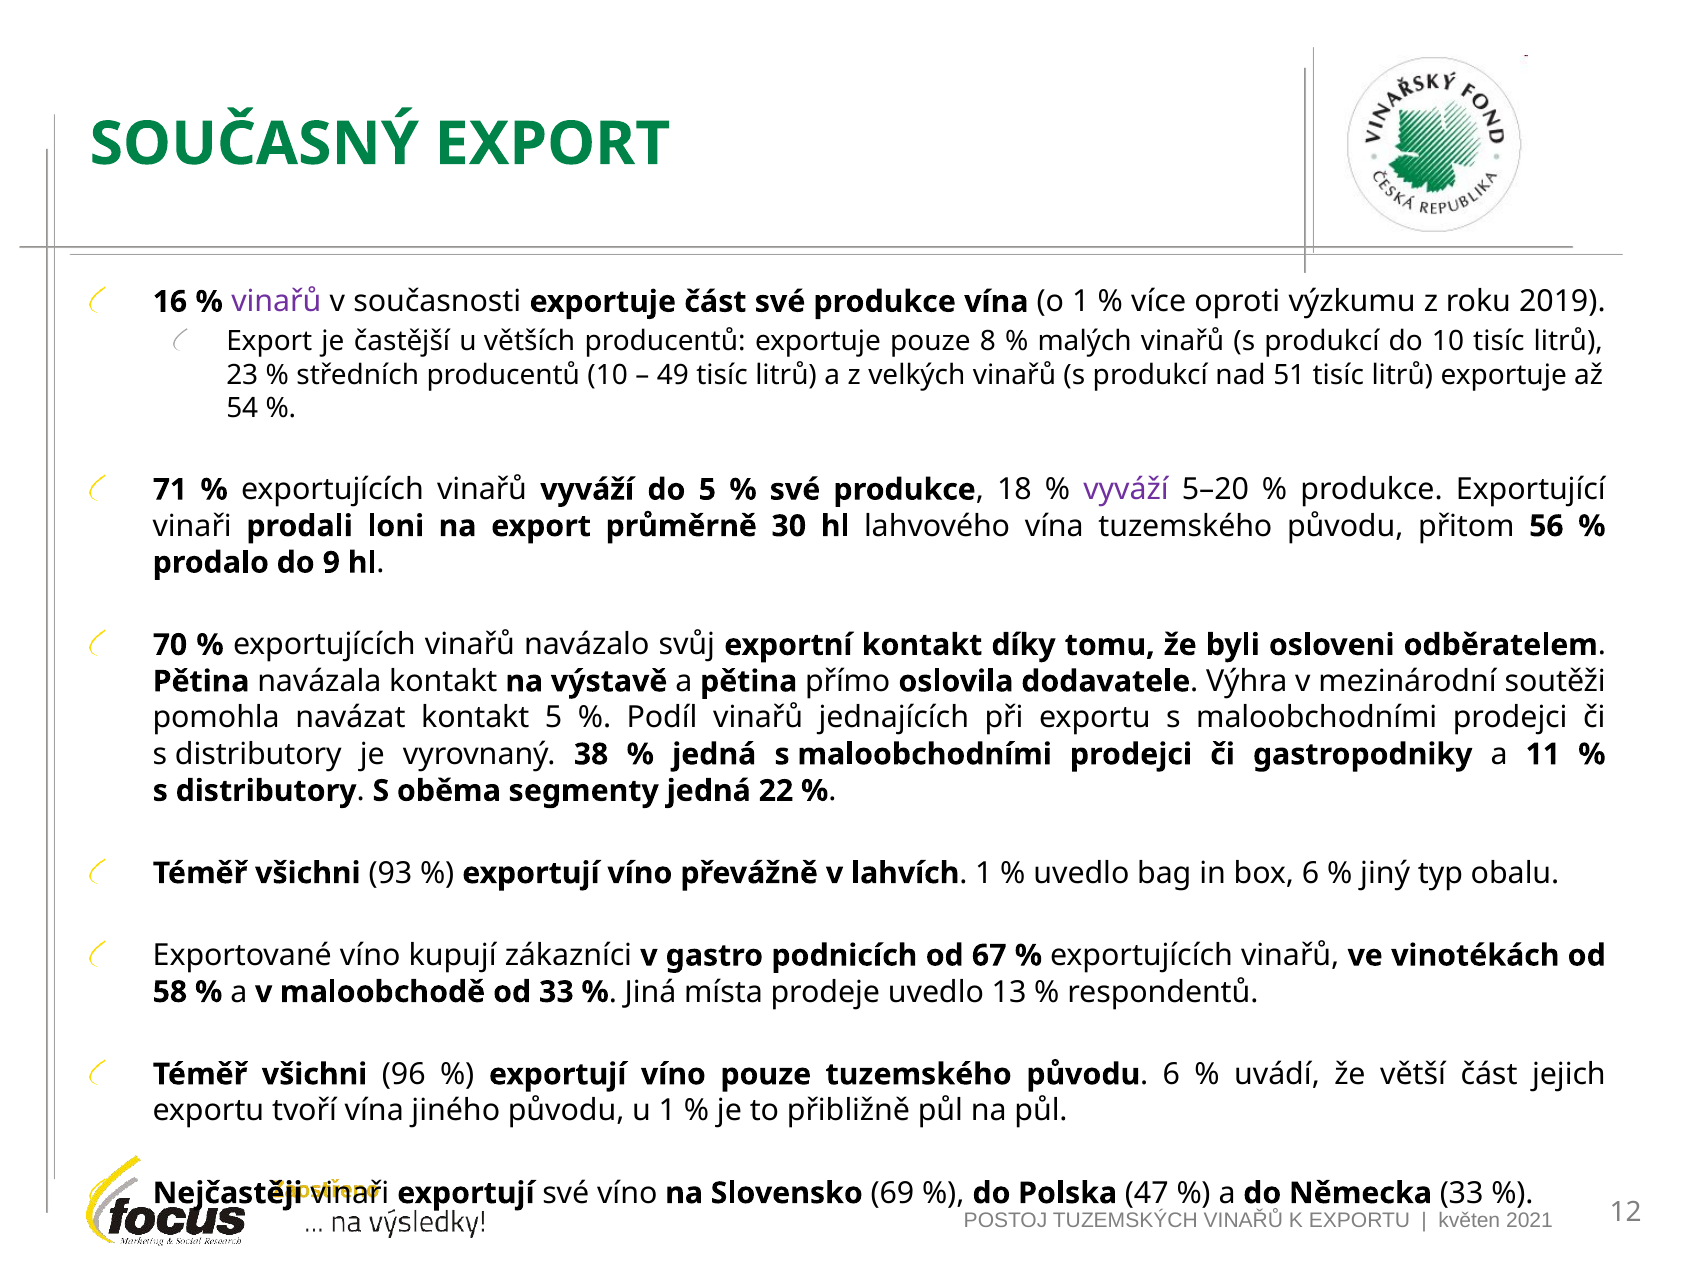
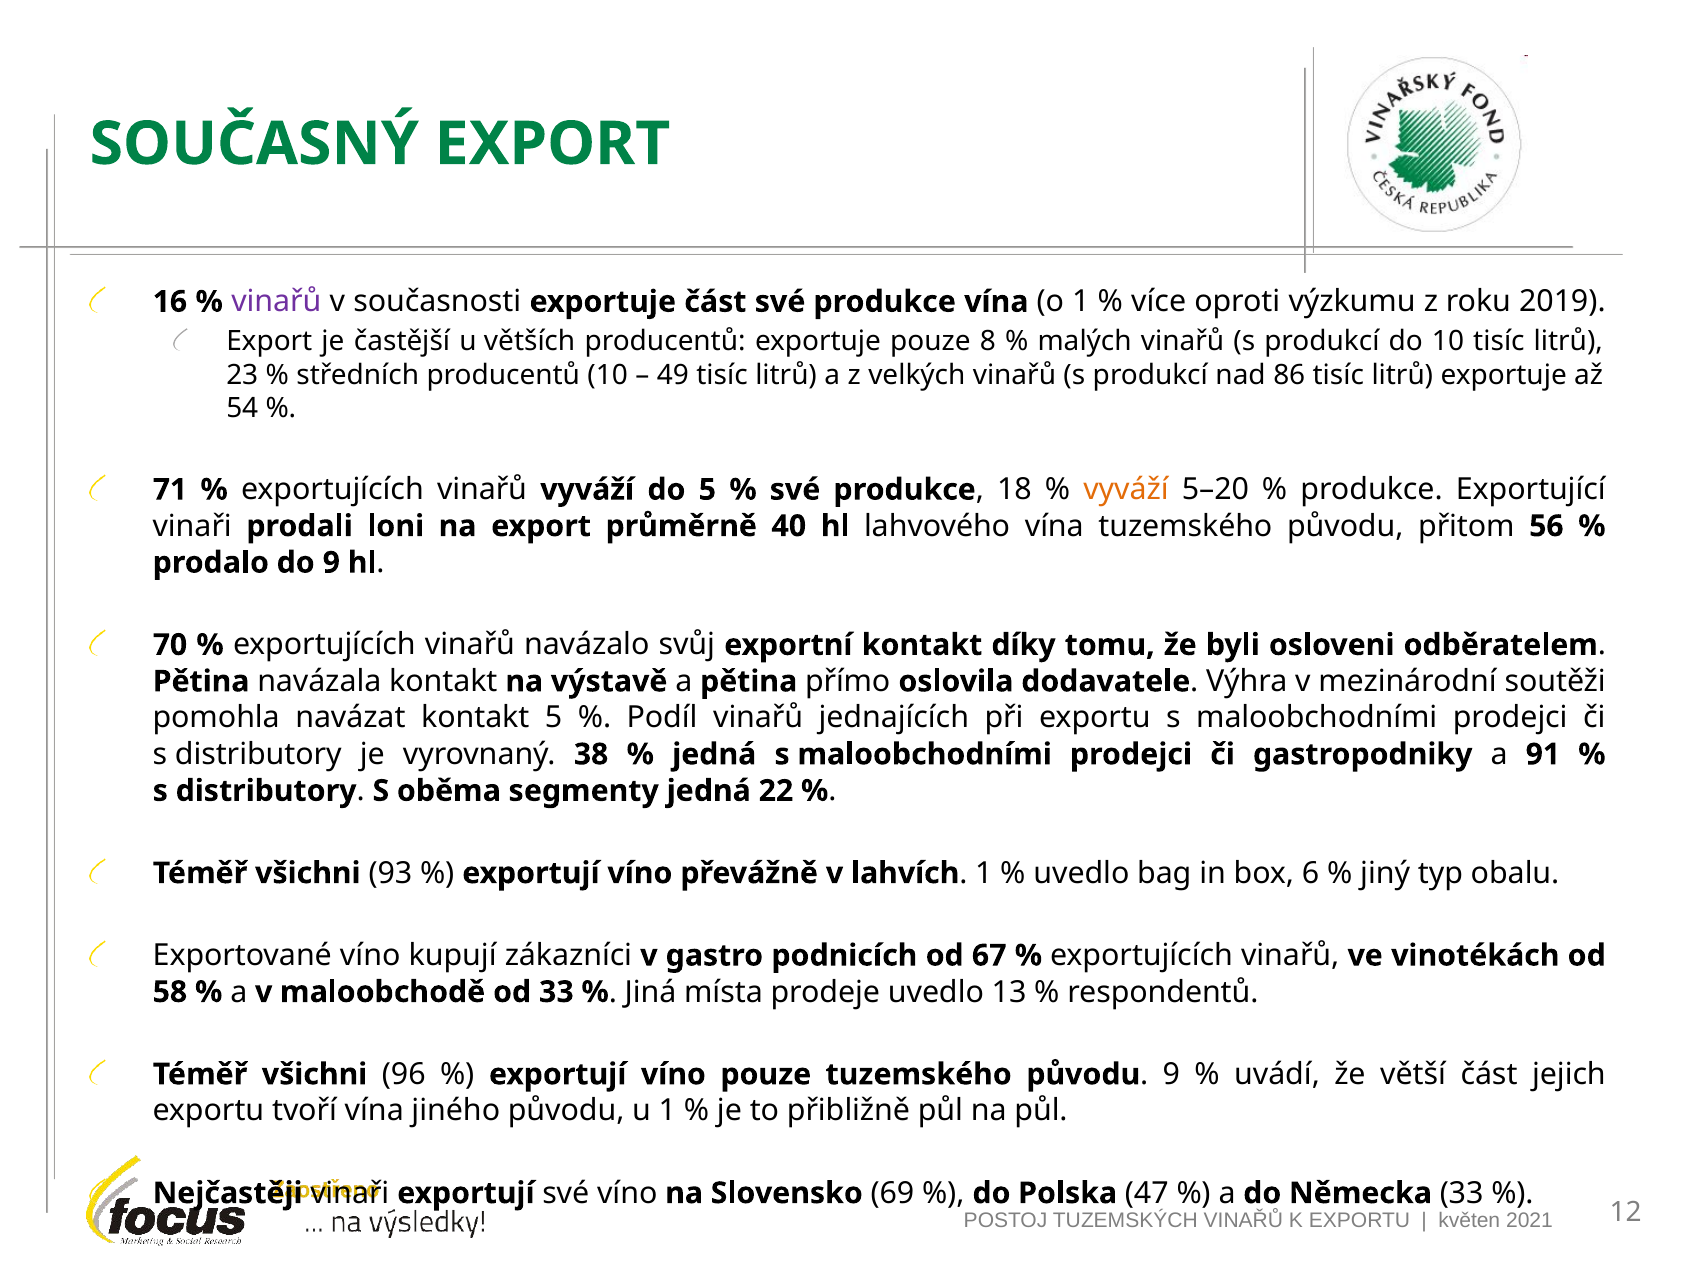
51: 51 -> 86
vyváží at (1126, 490) colour: purple -> orange
30: 30 -> 40
11: 11 -> 91
původu 6: 6 -> 9
